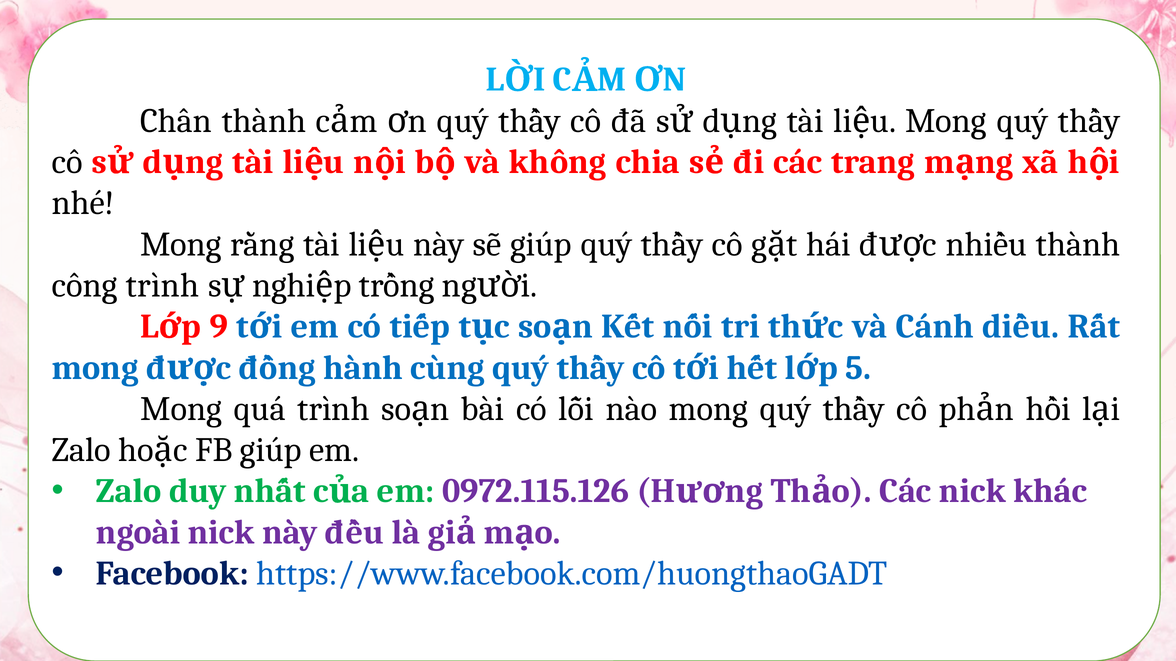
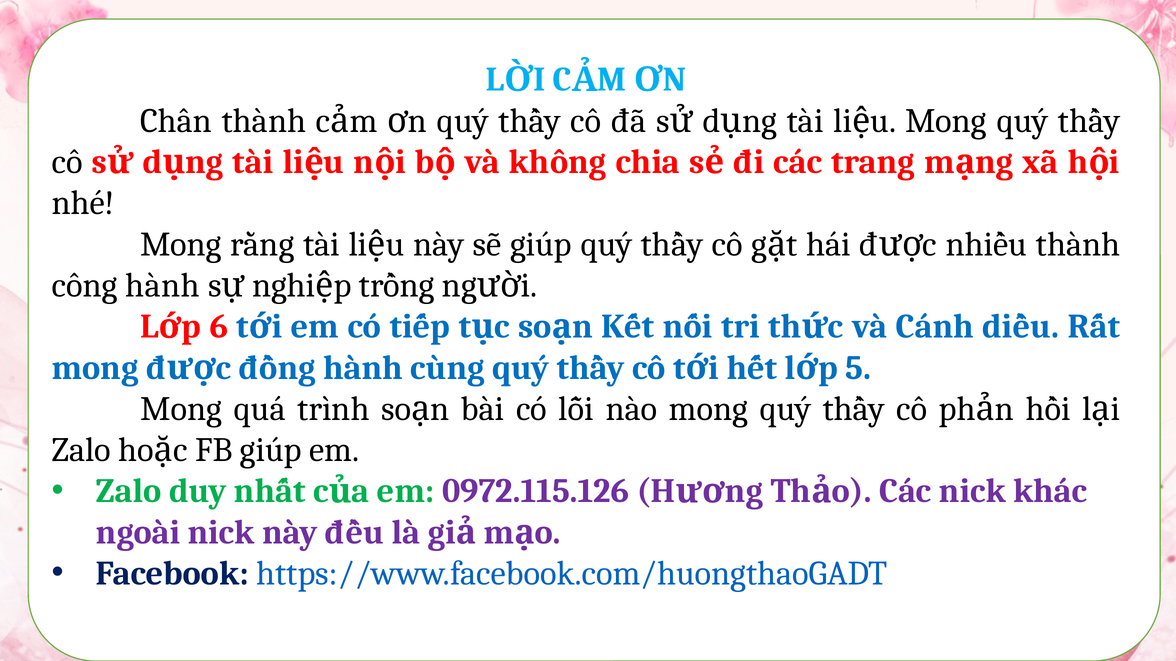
công trình: trình -> hành
9: 9 -> 6
